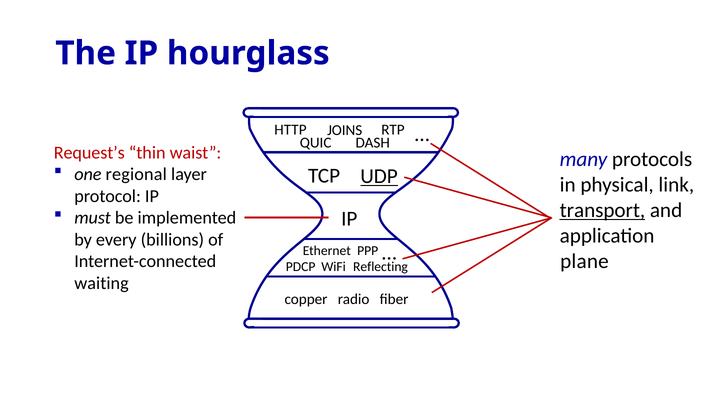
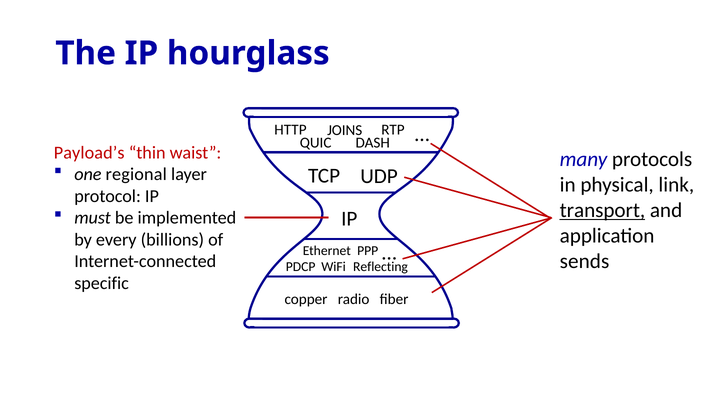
Request’s: Request’s -> Payload’s
UDP underline: present -> none
plane: plane -> sends
waiting: waiting -> specific
